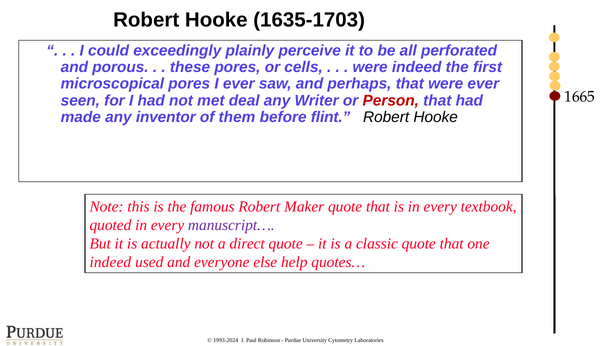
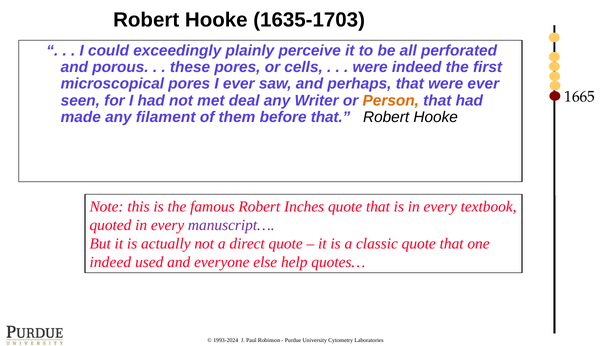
Person colour: red -> orange
inventor: inventor -> filament
before flint: flint -> that
Maker: Maker -> Inches
